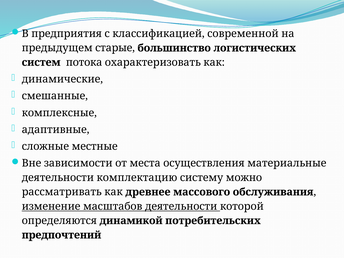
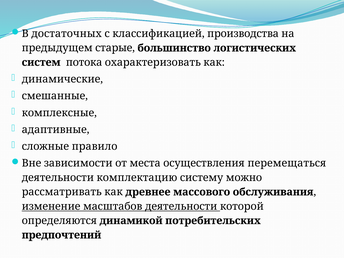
предприятия: предприятия -> достаточных
современной: современной -> производства
местные: местные -> правило
материальные: материальные -> перемещаться
